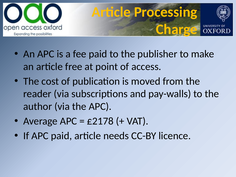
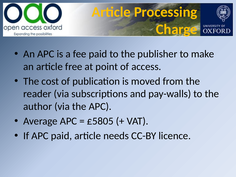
£2178: £2178 -> £5805
